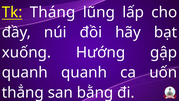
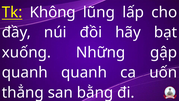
Tháng: Tháng -> Không
Hướng: Hướng -> Những
